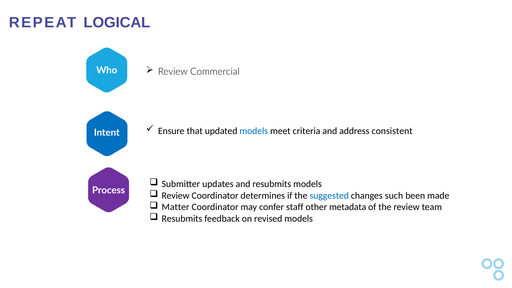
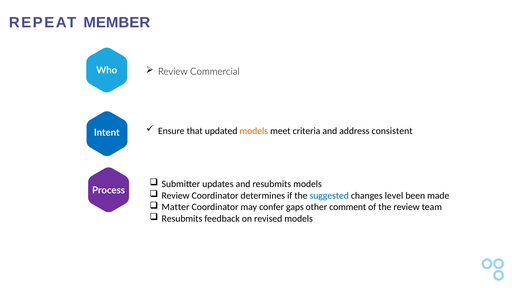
LOGICAL: LOGICAL -> MEMBER
models at (254, 131) colour: blue -> orange
such: such -> level
staff: staff -> gaps
metadata: metadata -> comment
